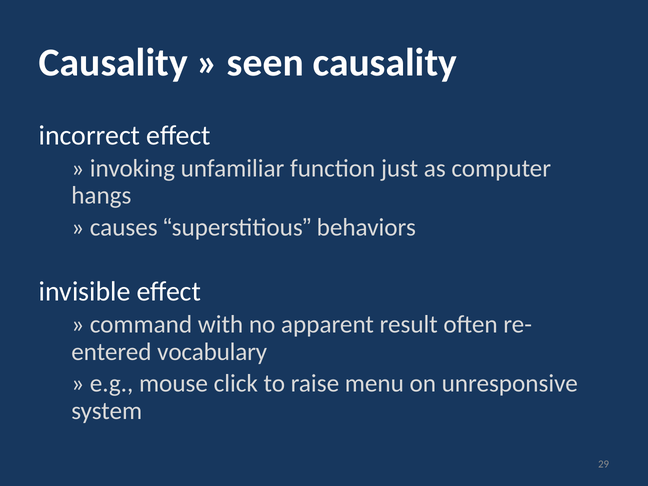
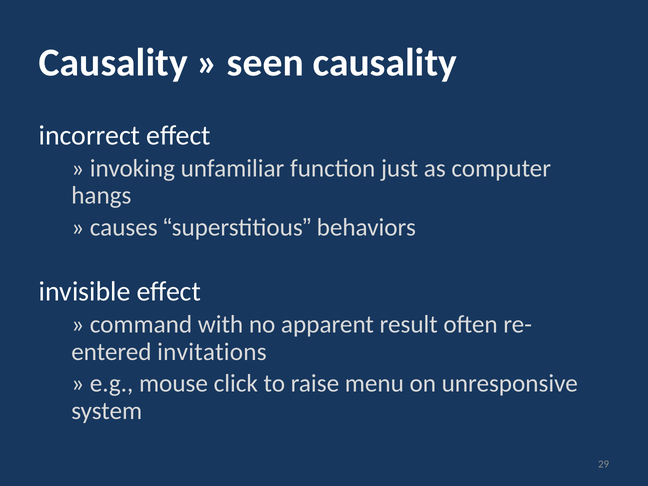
vocabulary: vocabulary -> invitations
